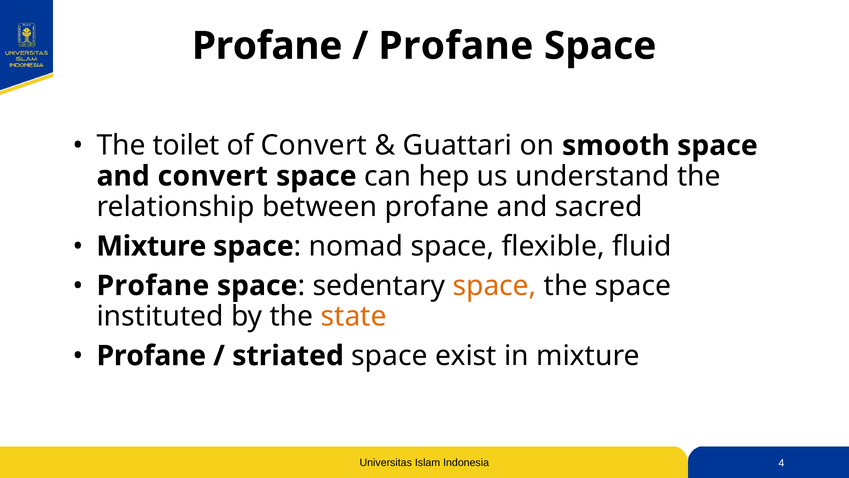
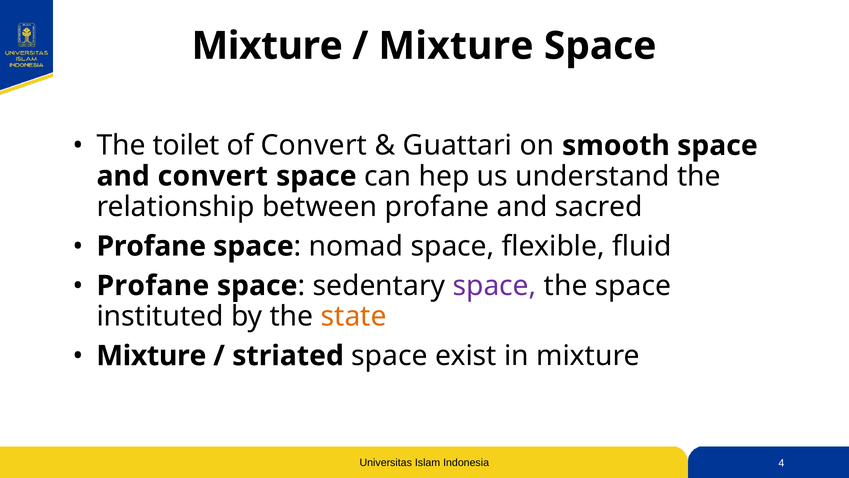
Profane at (267, 46): Profane -> Mixture
Profane at (456, 46): Profane -> Mixture
Mixture at (151, 246): Mixture -> Profane
space at (495, 285) colour: orange -> purple
Profane at (151, 355): Profane -> Mixture
